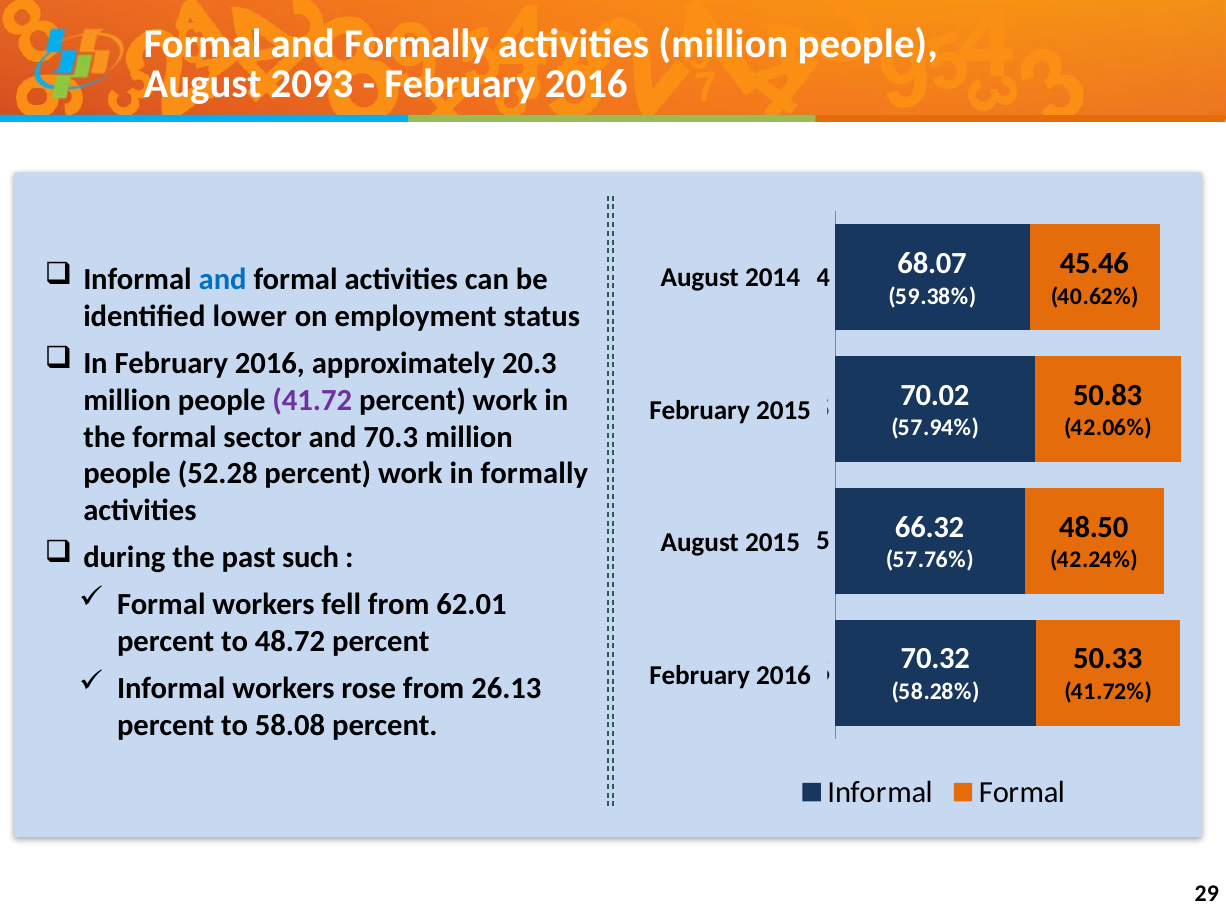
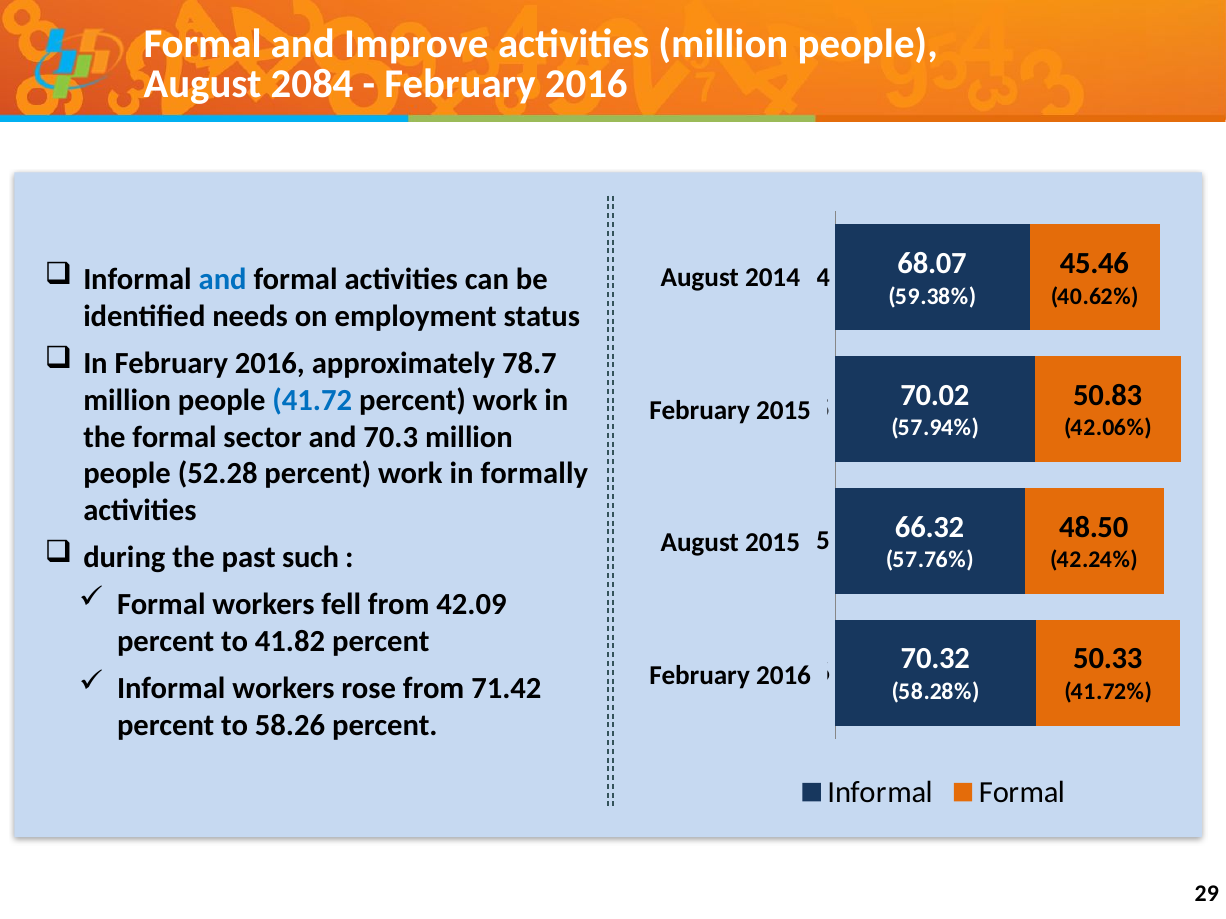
and Formally: Formally -> Improve
2093: 2093 -> 2084
lower: lower -> needs
20.3: 20.3 -> 78.7
41.72 colour: purple -> blue
62.01: 62.01 -> 42.09
48.72: 48.72 -> 41.82
26.13: 26.13 -> 71.42
58.08: 58.08 -> 58.26
